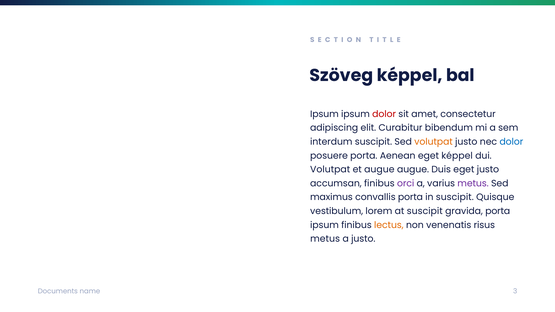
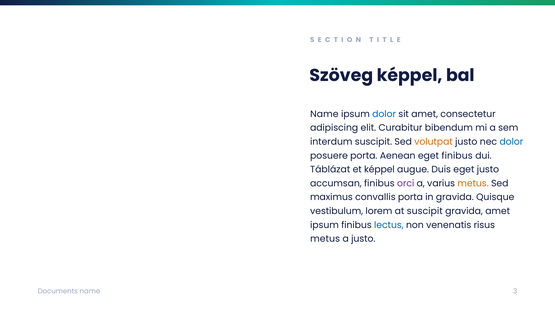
Ipsum at (324, 114): Ipsum -> Name
dolor at (384, 114) colour: red -> blue
eget képpel: képpel -> finibus
Volutpat at (330, 170): Volutpat -> Táblázat
et augue: augue -> képpel
metus at (473, 183) colour: purple -> orange
in suscipit: suscipit -> gravida
gravida porta: porta -> amet
lectus colour: orange -> blue
